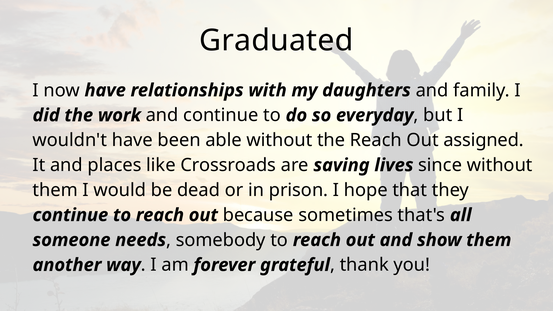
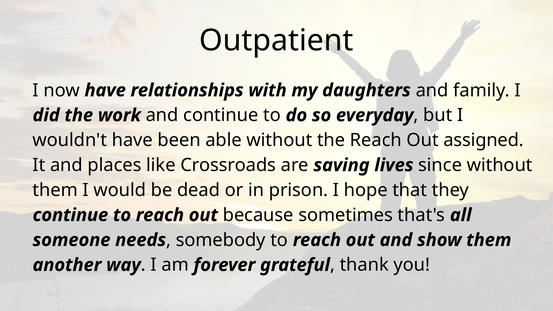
Graduated: Graduated -> Outpatient
